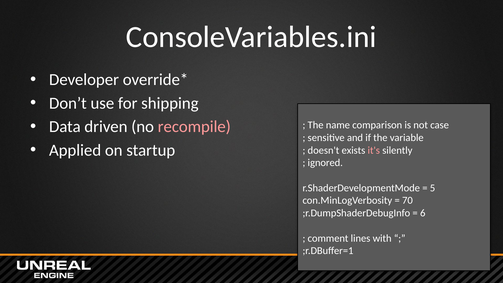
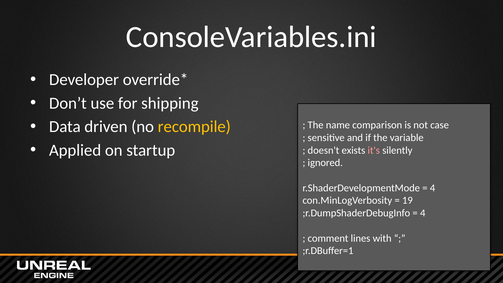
recompile colour: pink -> yellow
5 at (433, 188): 5 -> 4
70: 70 -> 19
6 at (423, 213): 6 -> 4
